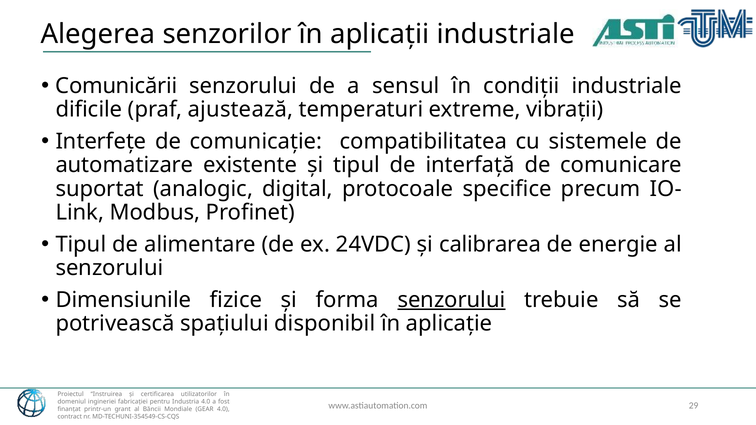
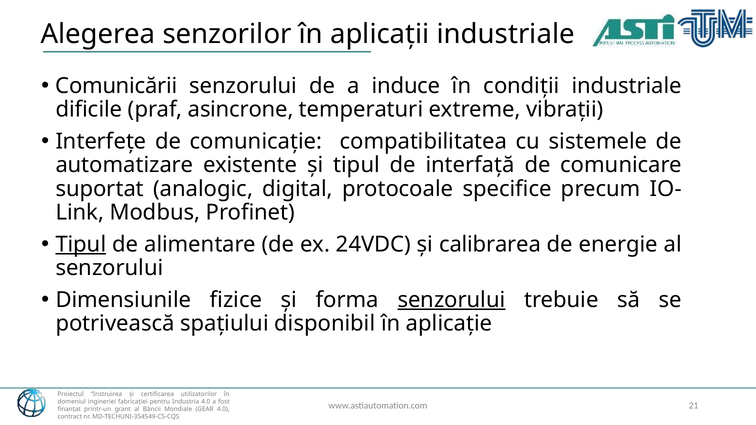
sensul: sensul -> induce
ajustează: ajustează -> asincrone
Tipul at (81, 244) underline: none -> present
29: 29 -> 21
